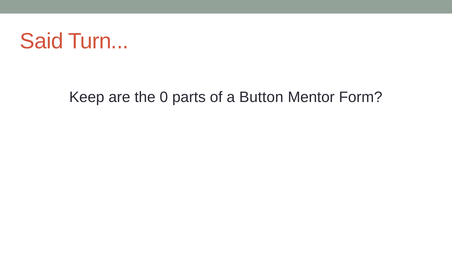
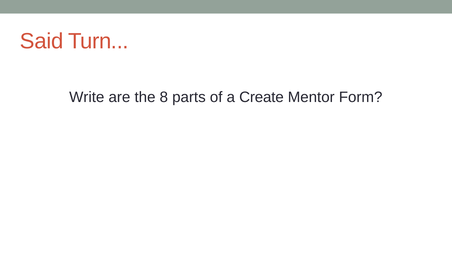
Keep: Keep -> Write
0: 0 -> 8
Button: Button -> Create
